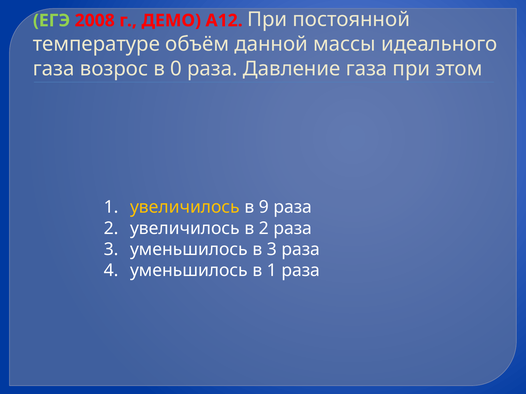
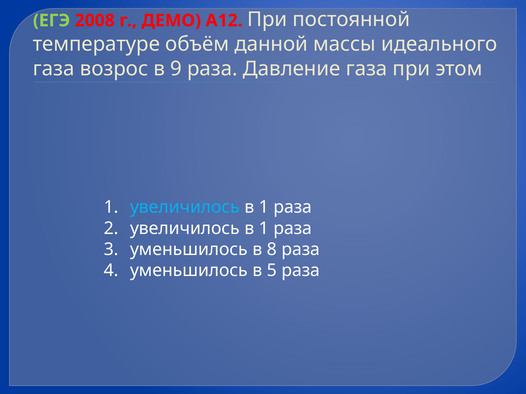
0: 0 -> 9
увеличилось at (185, 207) colour: yellow -> light blue
9 at (264, 207): 9 -> 1
2 увеличилось в 2: 2 -> 1
в 3: 3 -> 8
в 1: 1 -> 5
